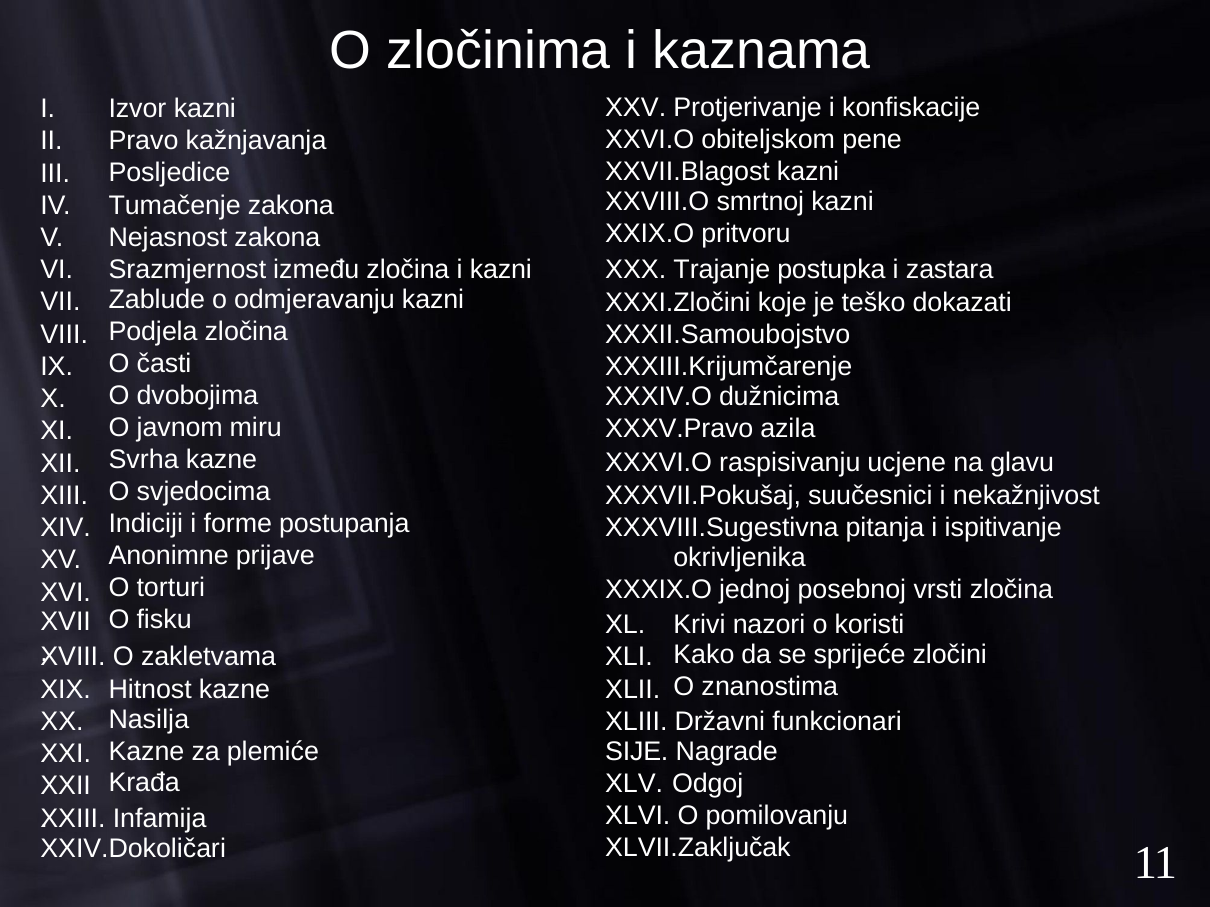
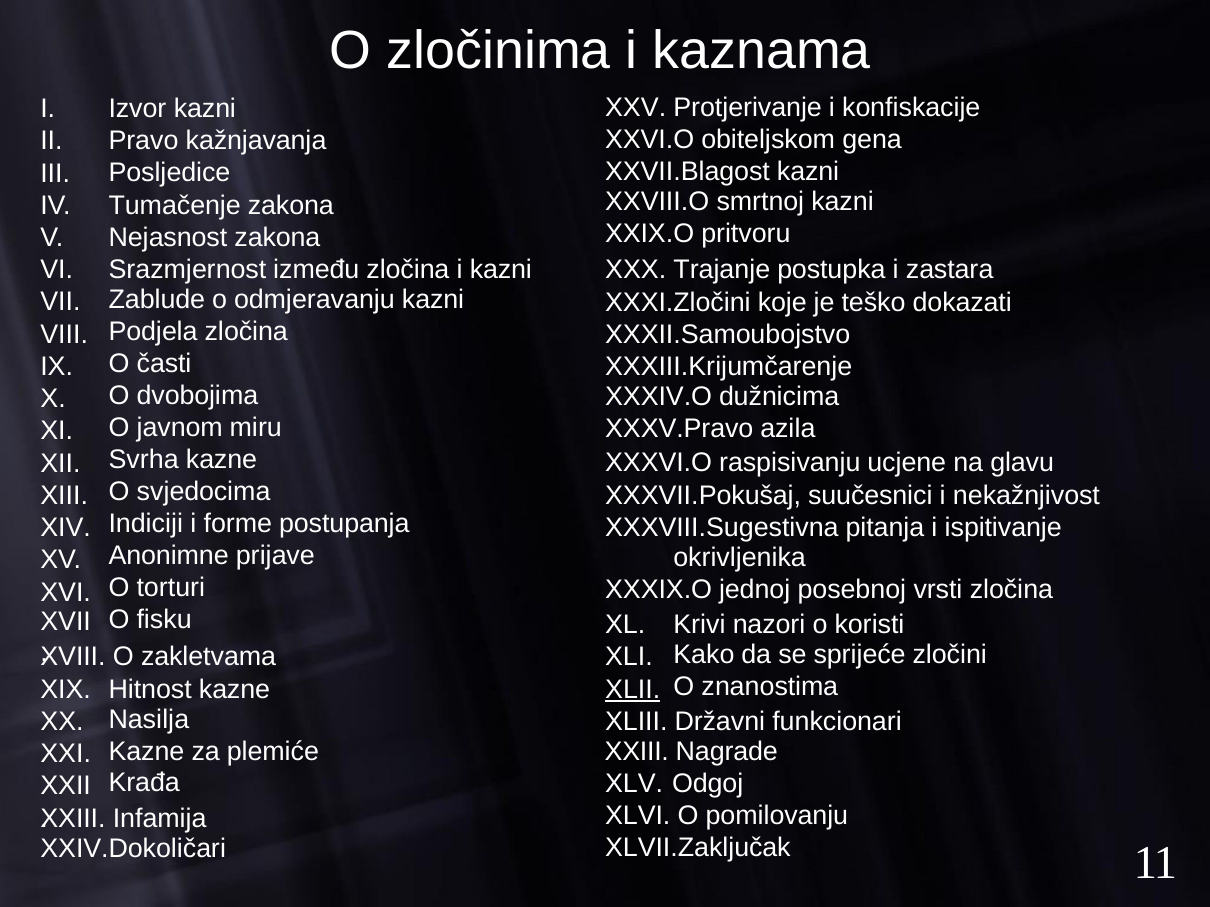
pene: pene -> gena
XLII underline: none -> present
SIJE at (637, 752): SIJE -> XXIII
